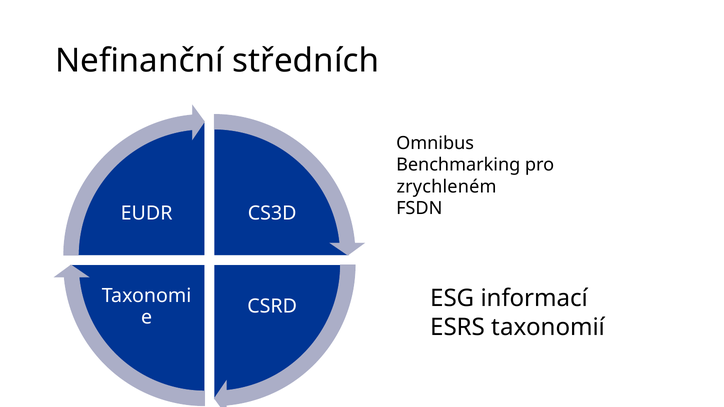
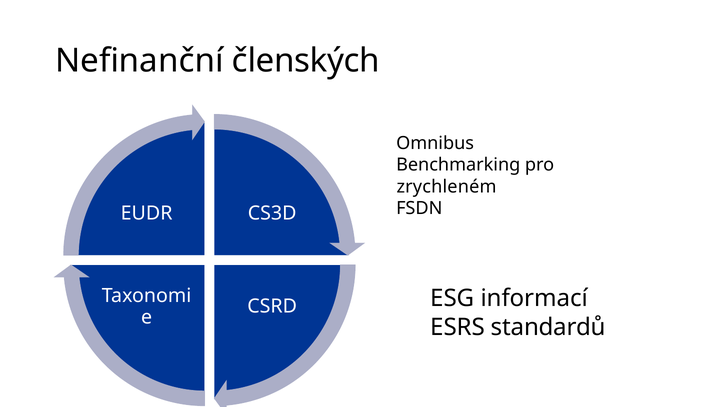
středních: středních -> členských
taxonomií: taxonomií -> standardů
